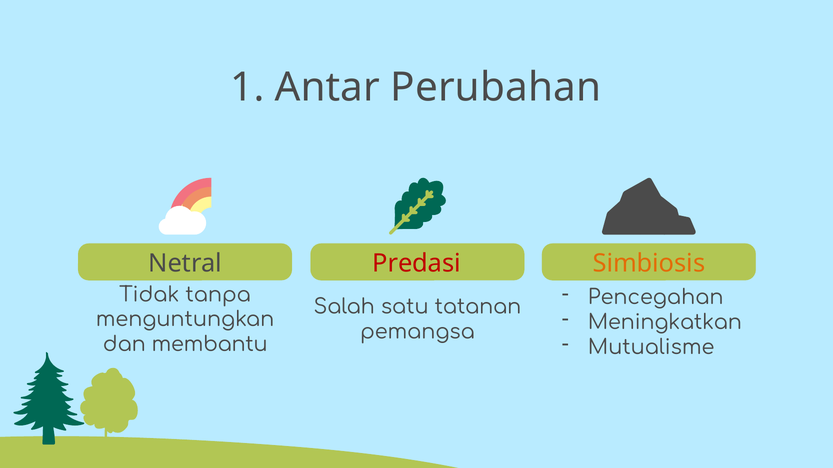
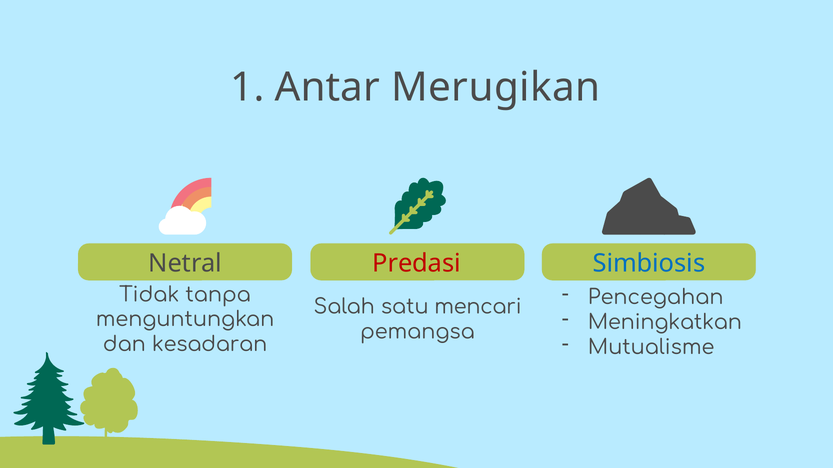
Perubahan: Perubahan -> Merugikan
Simbiosis colour: orange -> blue
tatanan: tatanan -> mencari
membantu: membantu -> kesadaran
